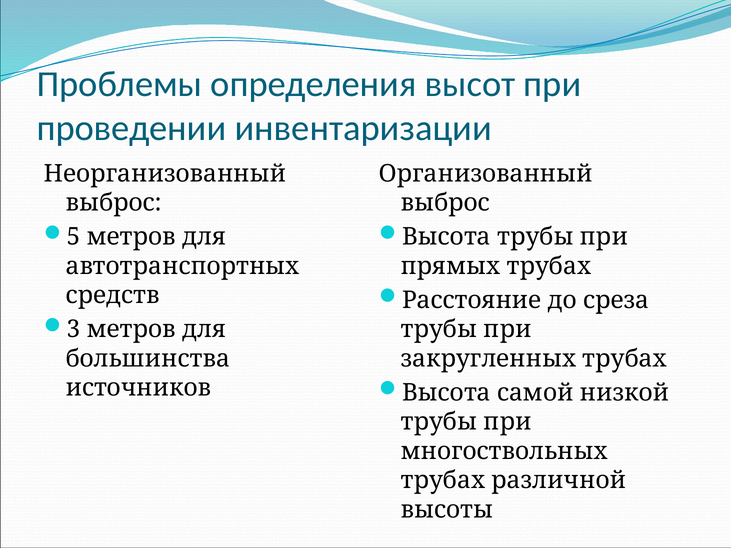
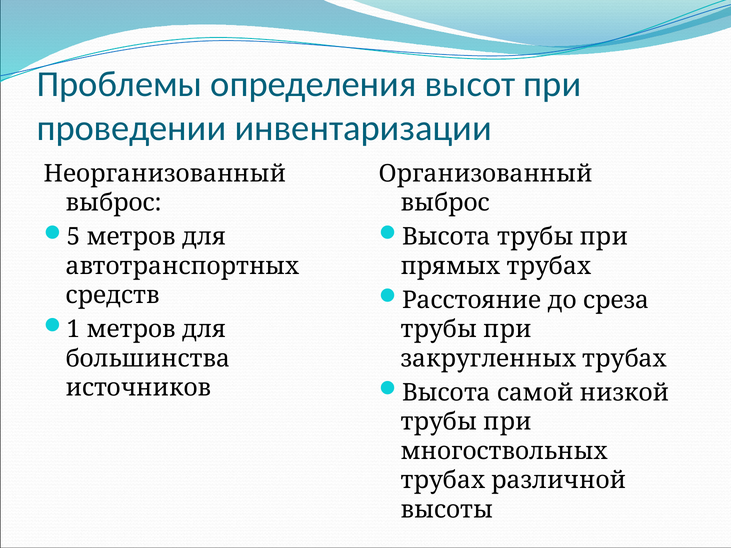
3: 3 -> 1
